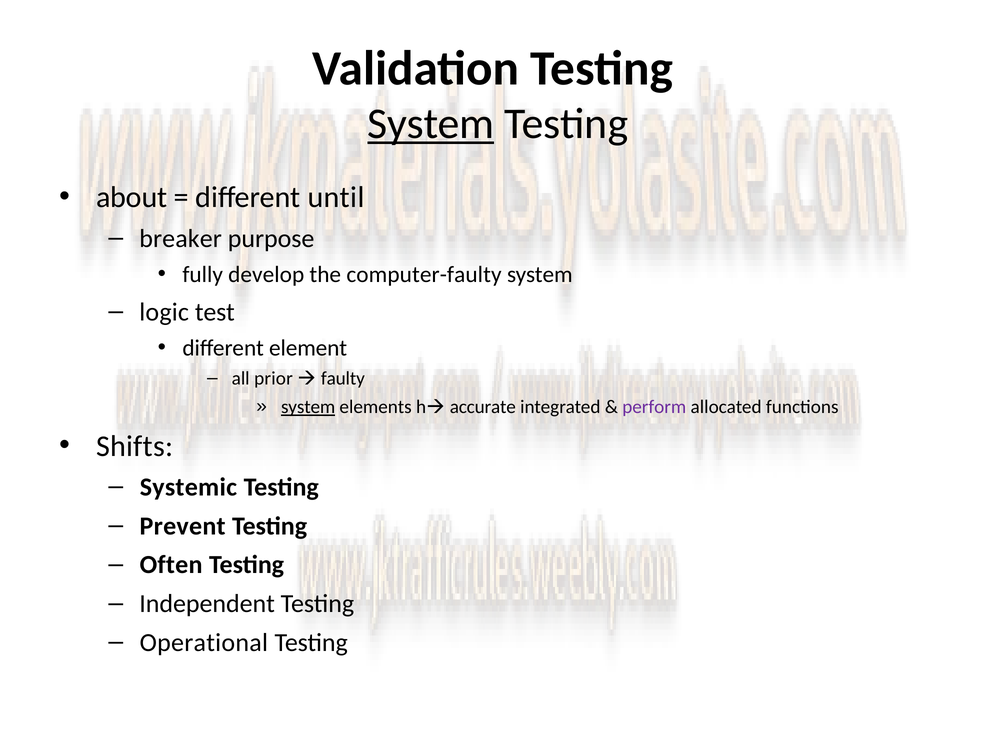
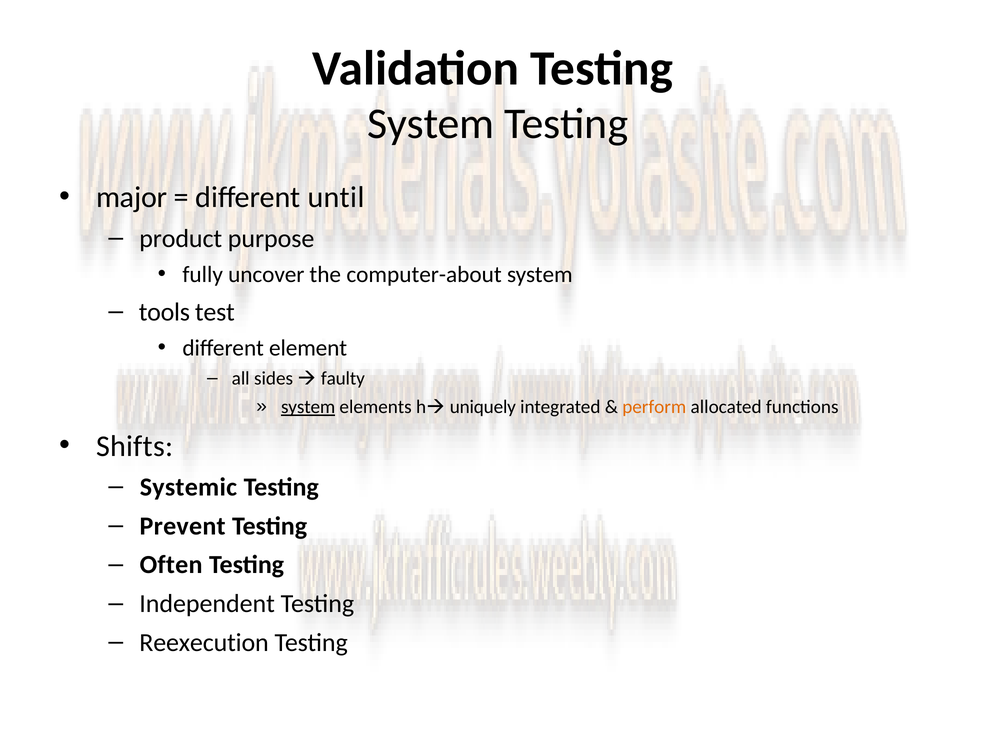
System at (431, 124) underline: present -> none
about: about -> major
breaker: breaker -> product
develop: develop -> uncover
computer-faulty: computer-faulty -> computer-about
logic: logic -> tools
prior: prior -> sides
accurate: accurate -> uniquely
perform colour: purple -> orange
Operational: Operational -> Reexecution
